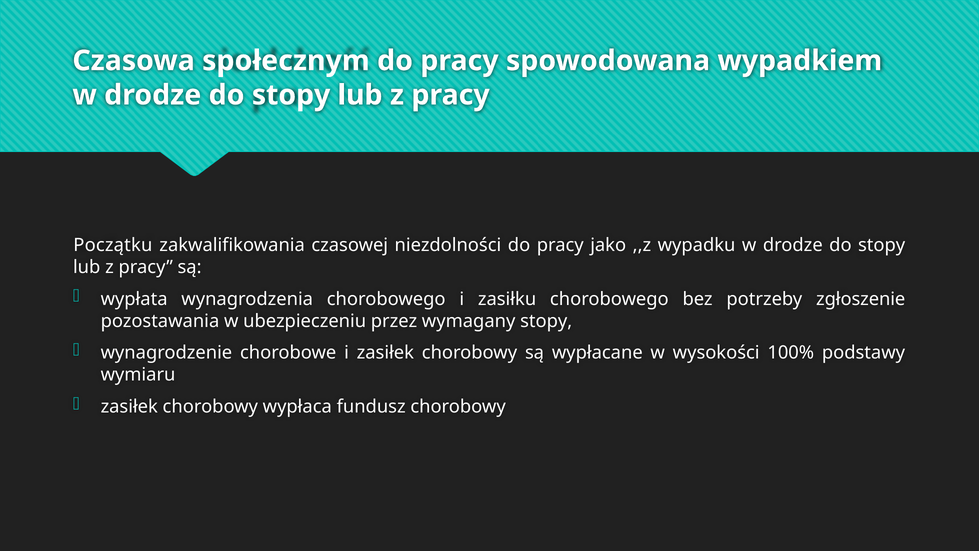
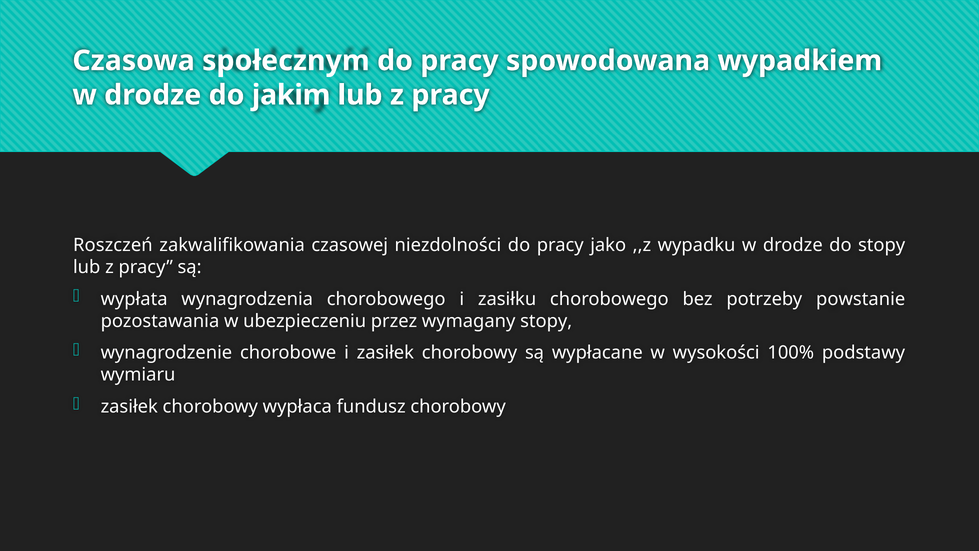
stopy at (291, 95): stopy -> jakim
Początku: Początku -> Roszczeń
zgłoszenie: zgłoszenie -> powstanie
